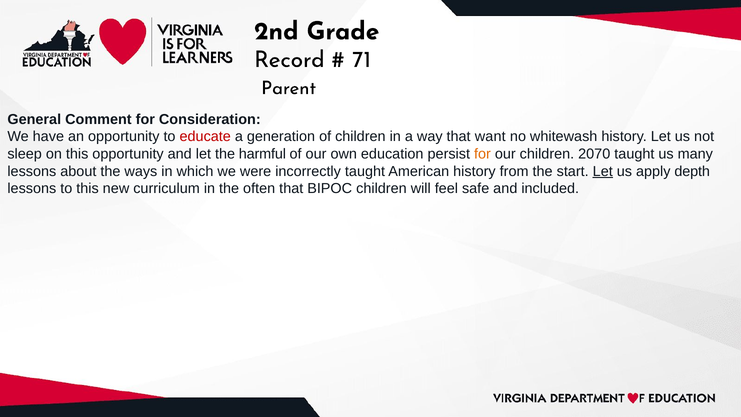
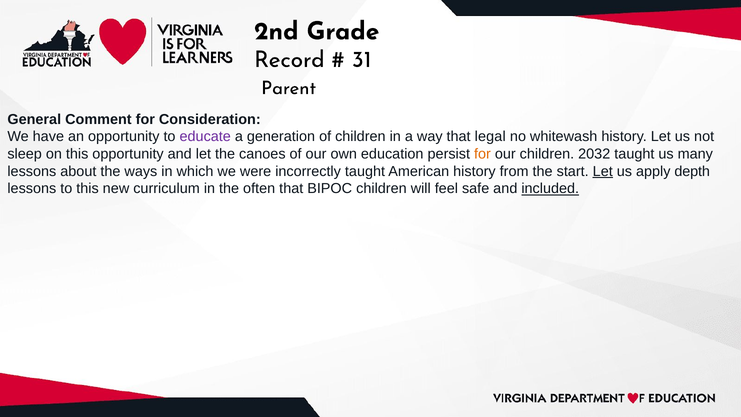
71: 71 -> 31
educate colour: red -> purple
want: want -> legal
harmful: harmful -> canoes
2070: 2070 -> 2032
included underline: none -> present
